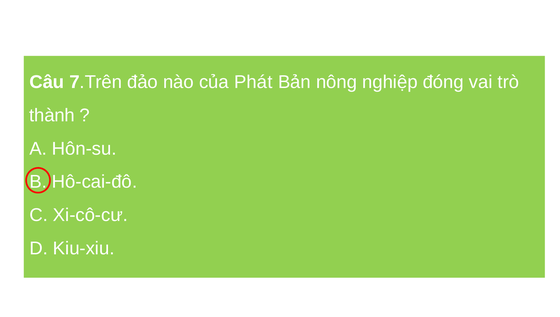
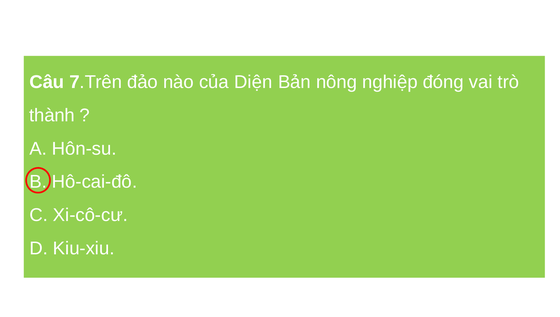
Phát: Phát -> Diện
